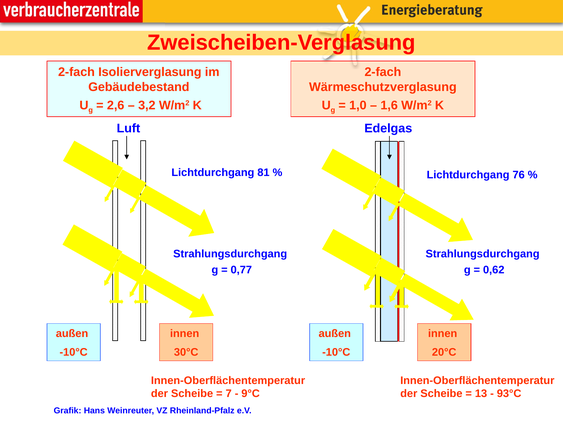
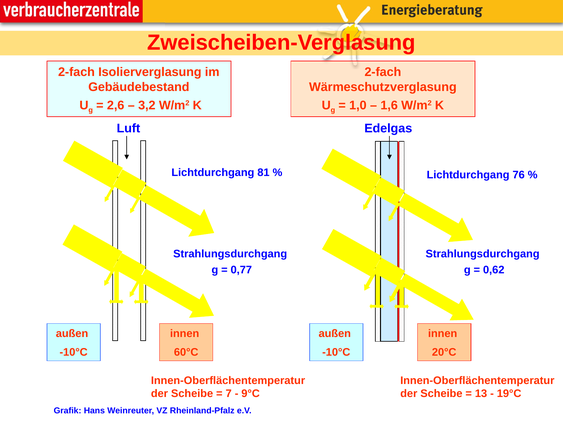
30°C: 30°C -> 60°C
93°C: 93°C -> 19°C
